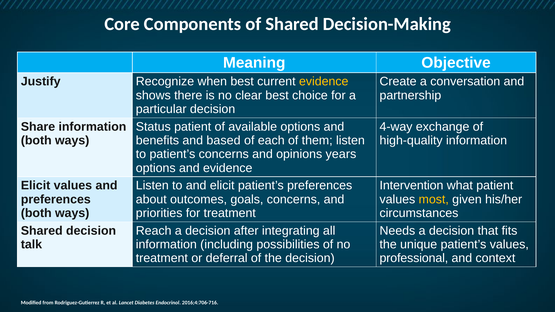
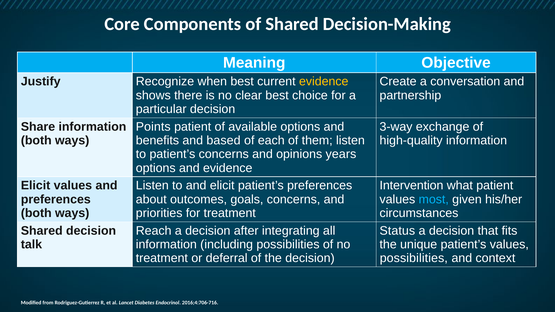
Status: Status -> Points
4-way: 4-way -> 3-way
most colour: yellow -> light blue
Needs: Needs -> Status
professional at (414, 258): professional -> possibilities
